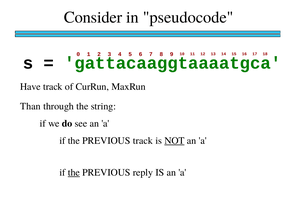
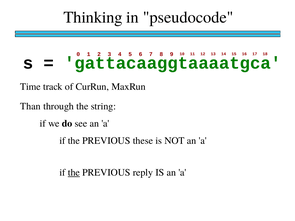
Consider: Consider -> Thinking
Have: Have -> Time
PREVIOUS track: track -> these
NOT underline: present -> none
